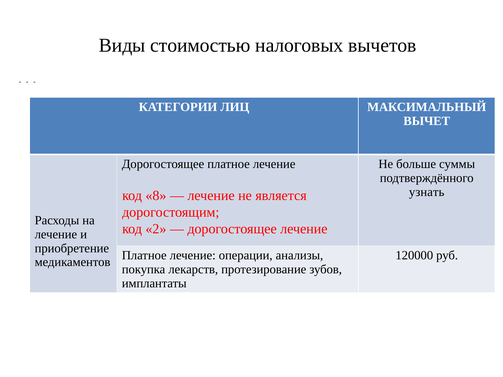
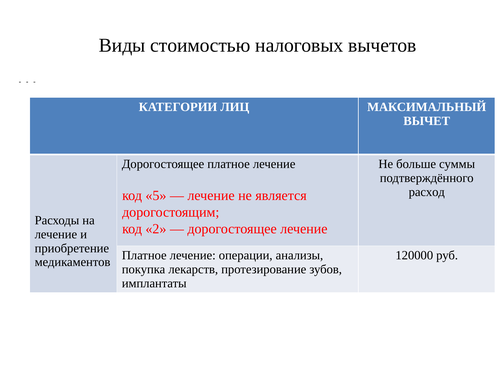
узнать: узнать -> расход
8: 8 -> 5
